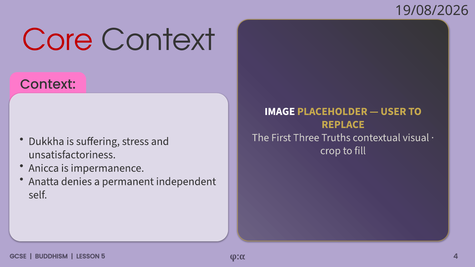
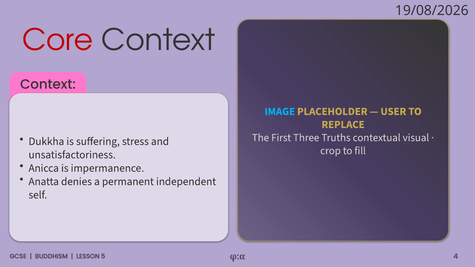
IMAGE colour: white -> light blue
